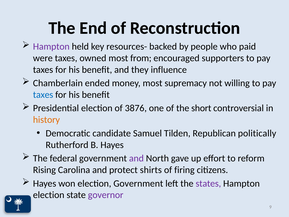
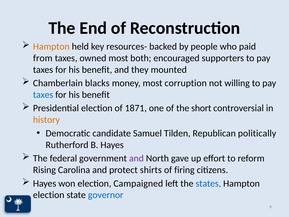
Hampton at (51, 46) colour: purple -> orange
were: were -> from
from: from -> both
influence: influence -> mounted
ended: ended -> blacks
supremacy: supremacy -> corruption
3876: 3876 -> 1871
election Government: Government -> Campaigned
states colour: purple -> blue
governor colour: purple -> blue
